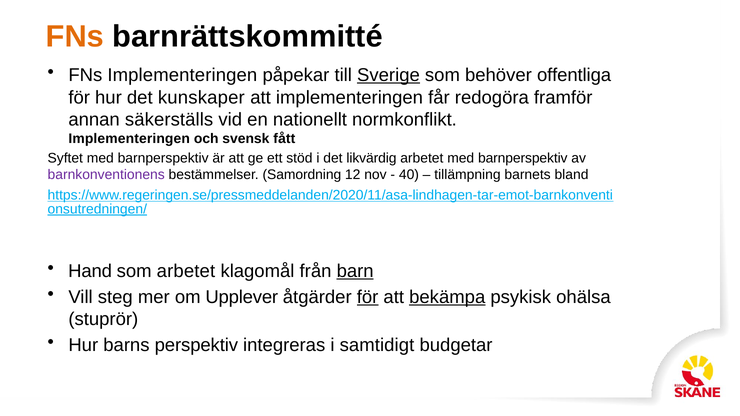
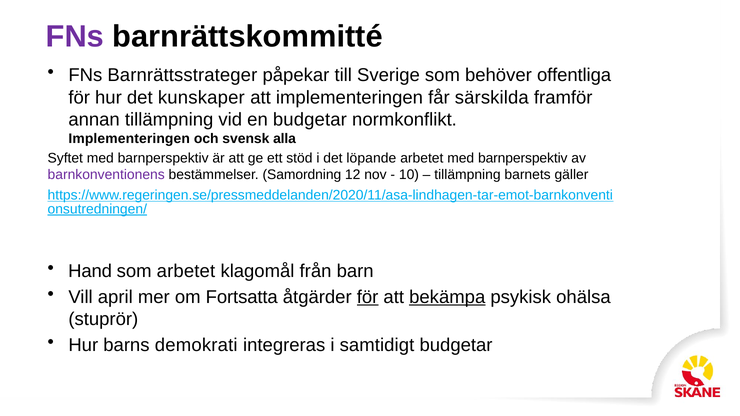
FNs at (75, 37) colour: orange -> purple
FNs Implementeringen: Implementeringen -> Barnrättsstrateger
Sverige underline: present -> none
redogöra: redogöra -> särskilda
annan säkerställs: säkerställs -> tillämpning
en nationellt: nationellt -> budgetar
fått: fått -> alla
likvärdig: likvärdig -> löpande
40 at (409, 175): 40 -> 10
bland: bland -> gäller
barn underline: present -> none
steg: steg -> april
Upplever: Upplever -> Fortsatta
perspektiv: perspektiv -> demokrati
